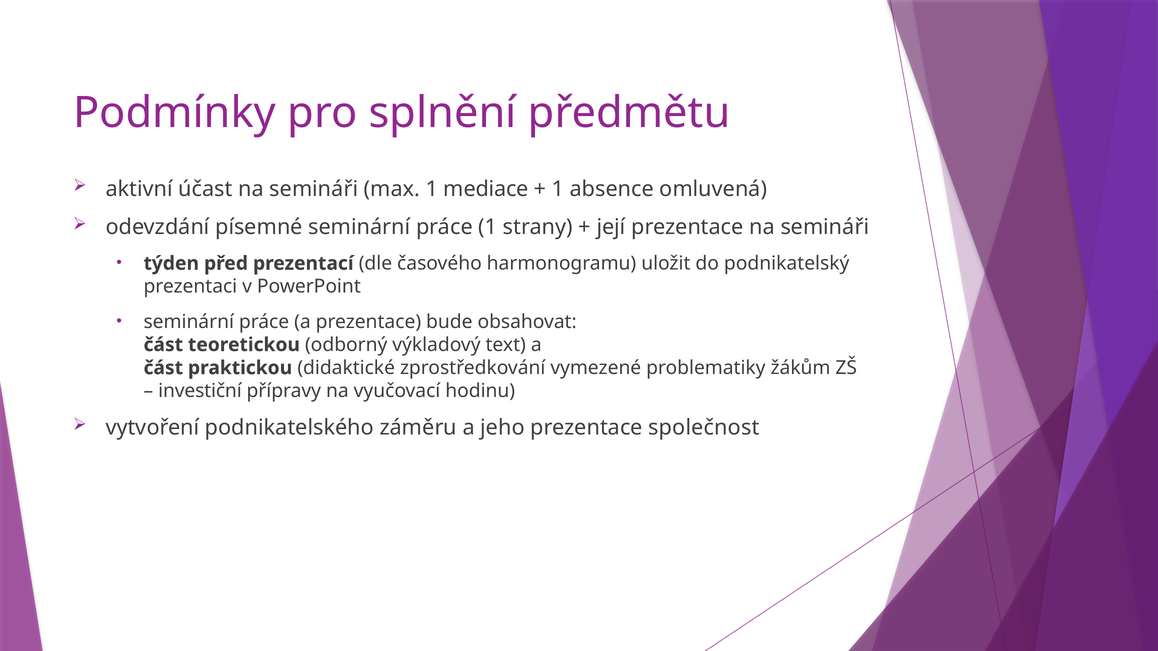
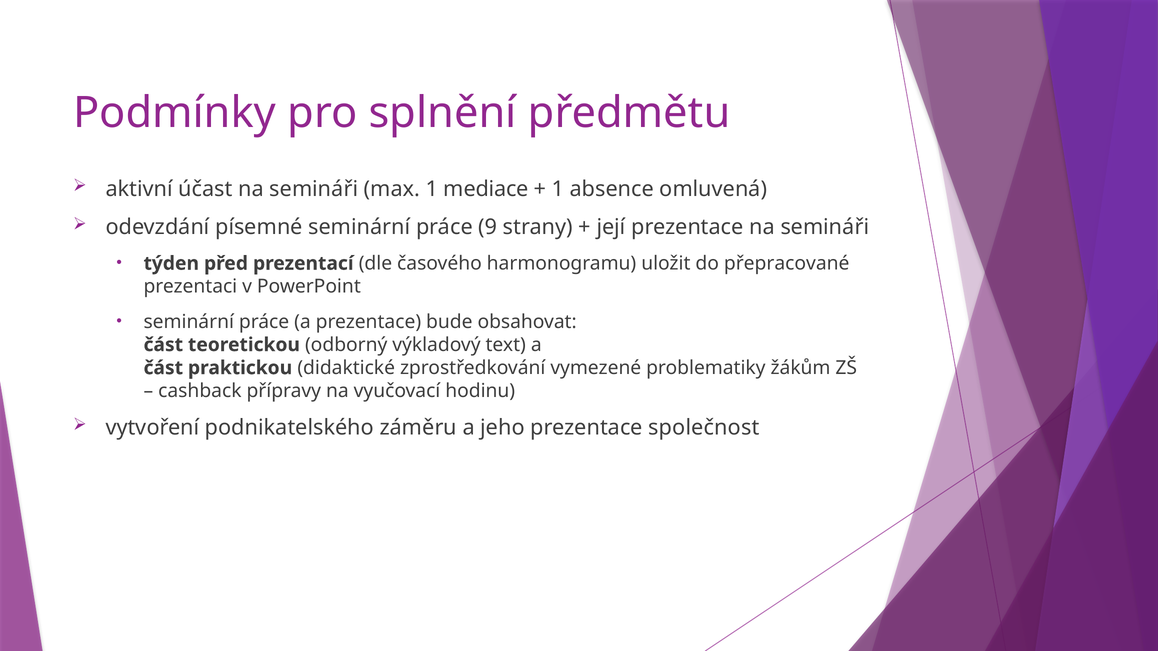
práce 1: 1 -> 9
podnikatelský: podnikatelský -> přepracované
investiční: investiční -> cashback
